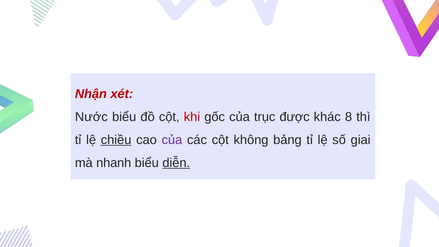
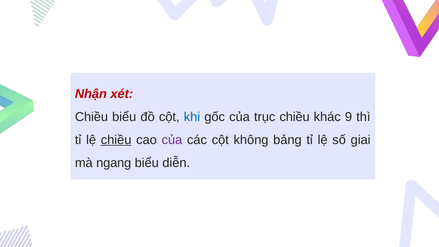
Nước at (91, 117): Nước -> Chiều
khi colour: red -> blue
trục được: được -> chiều
8: 8 -> 9
nhanh: nhanh -> ngang
diễn underline: present -> none
